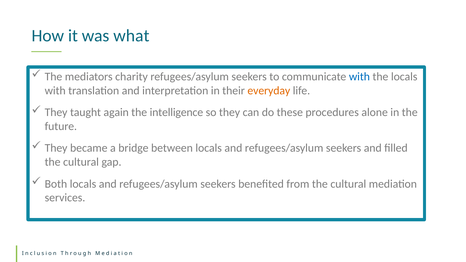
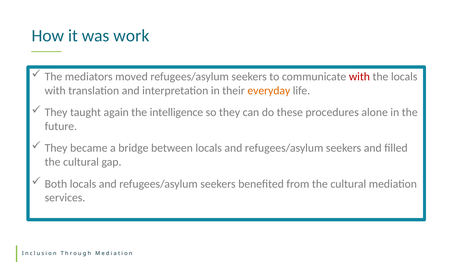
what: what -> work
charity: charity -> moved
with at (359, 77) colour: blue -> red
